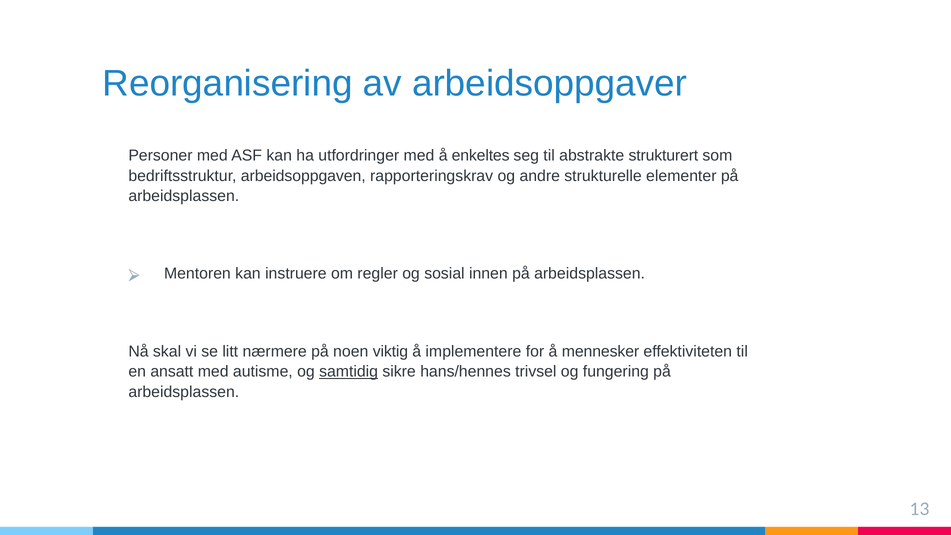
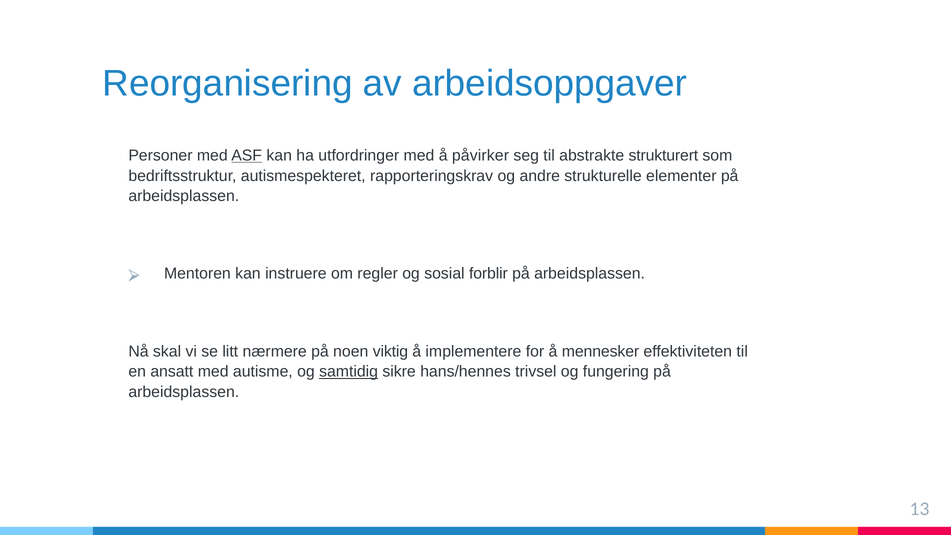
ASF underline: none -> present
enkeltes: enkeltes -> påvirker
arbeidsoppgaven: arbeidsoppgaven -> autismespekteret
innen: innen -> forblir
